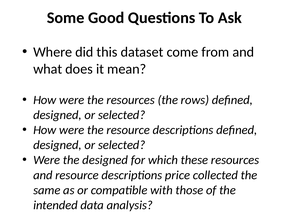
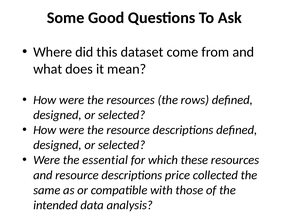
the designed: designed -> essential
